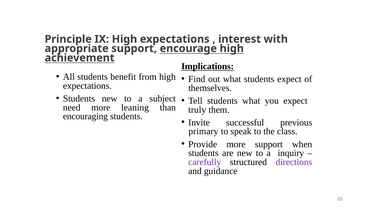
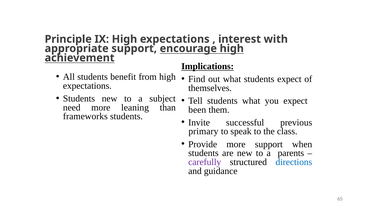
truly: truly -> been
encouraging: encouraging -> frameworks
inquiry: inquiry -> parents
directions colour: purple -> blue
